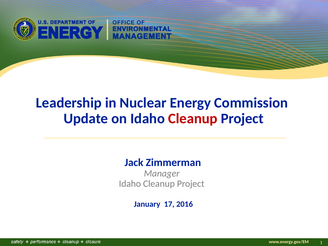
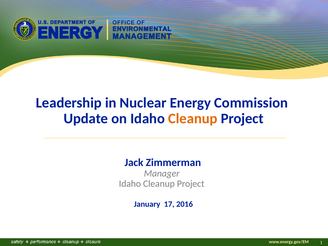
Cleanup at (193, 119) colour: red -> orange
